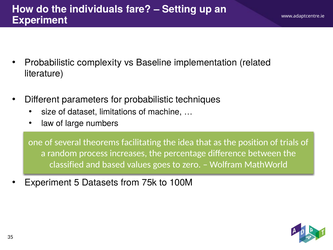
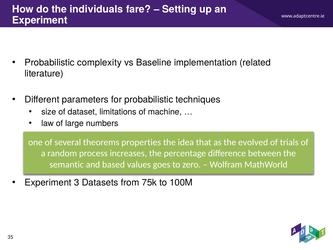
facilitating: facilitating -> properties
position: position -> evolved
classified: classified -> semantic
5: 5 -> 3
